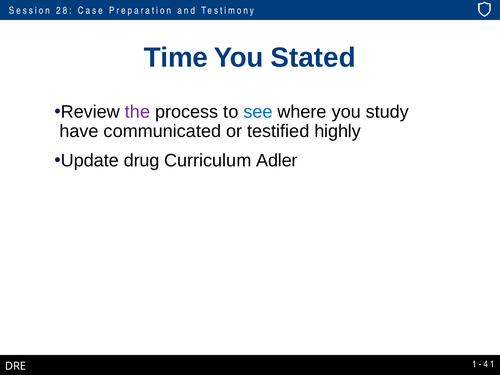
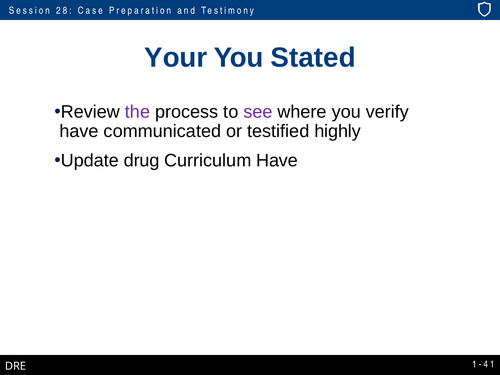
Time: Time -> Your
see colour: blue -> purple
study: study -> verify
Curriculum Adler: Adler -> Have
